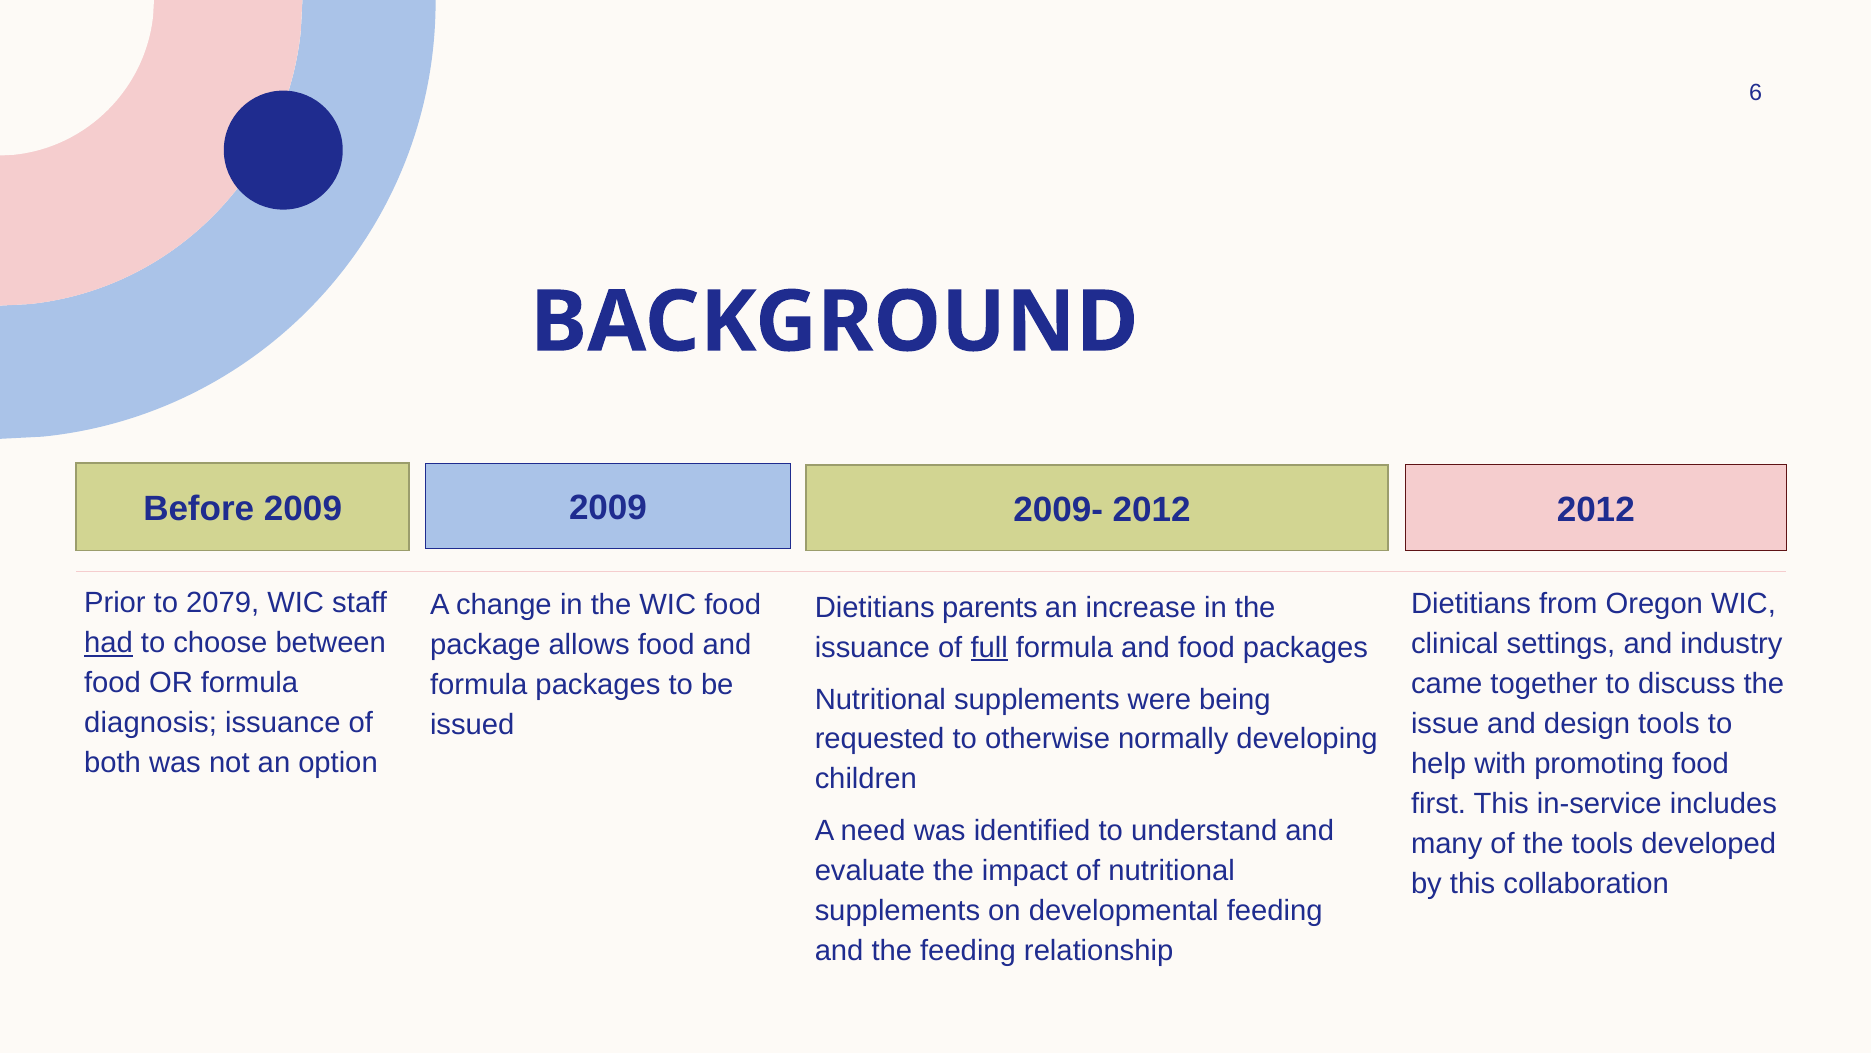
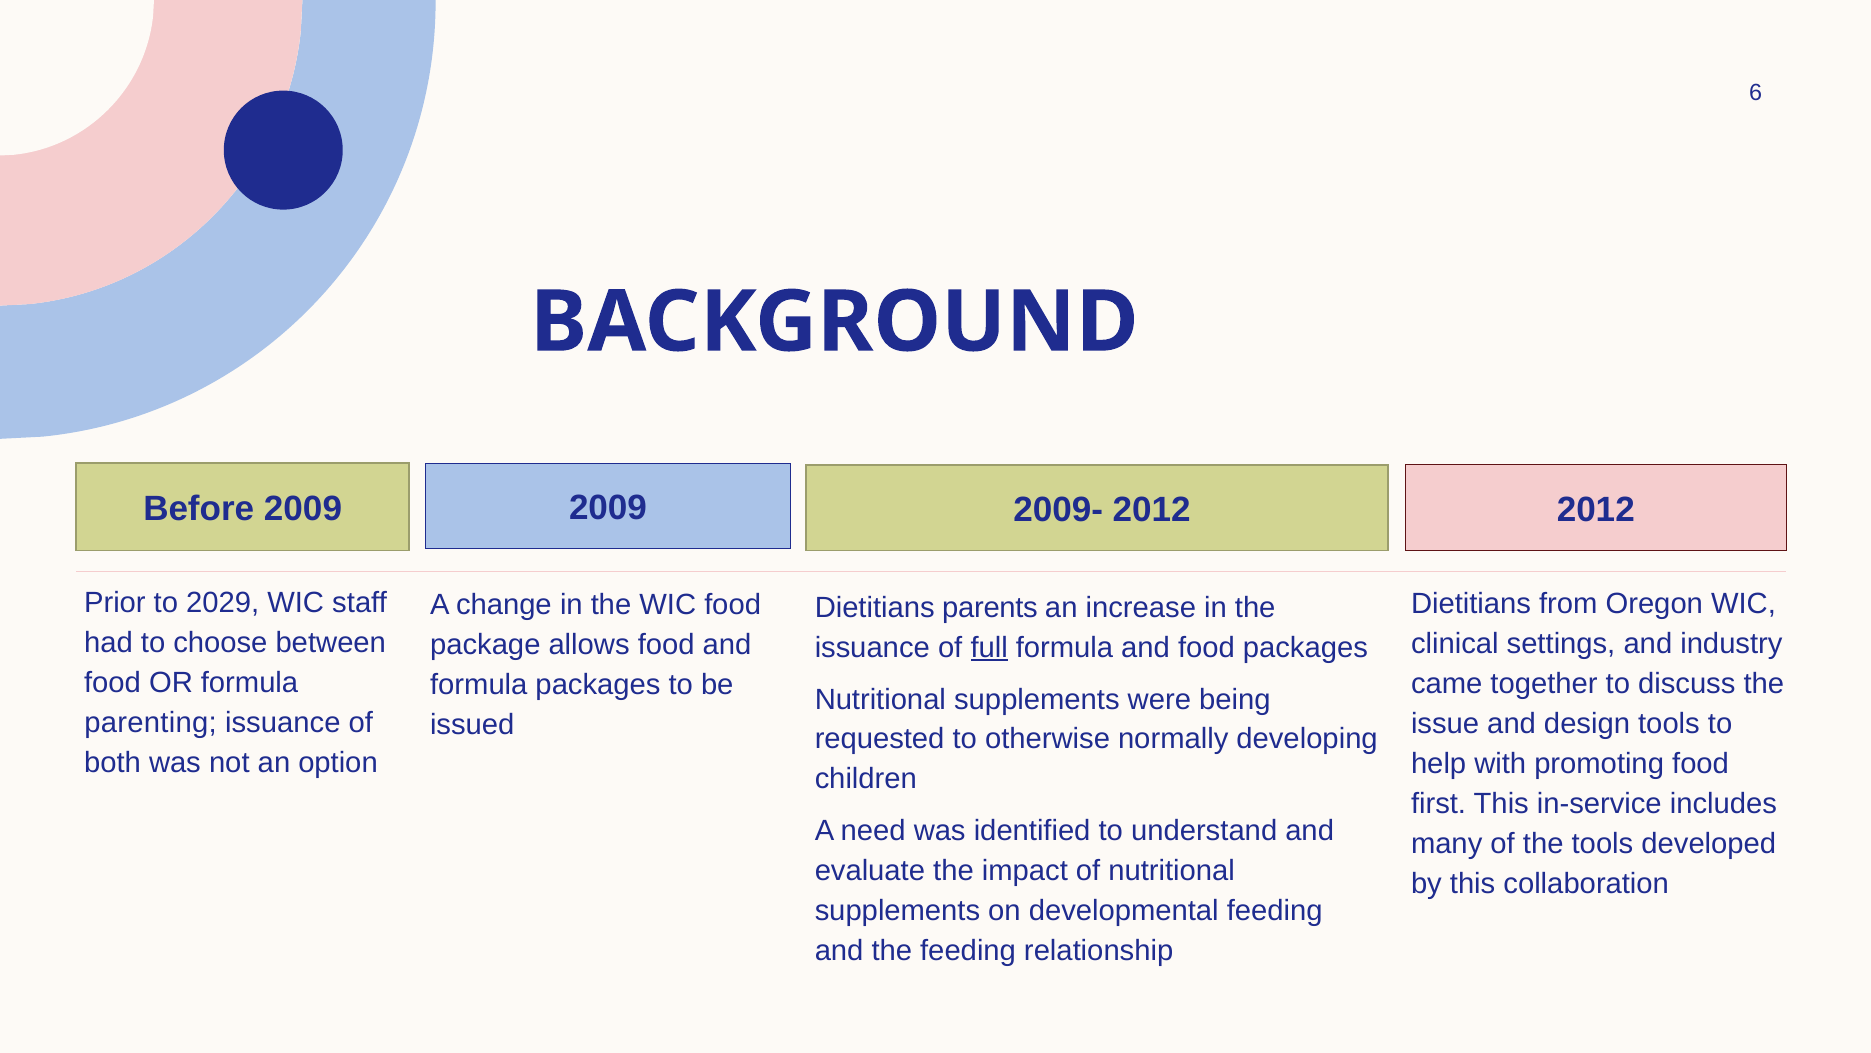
2079: 2079 -> 2029
had underline: present -> none
diagnosis: diagnosis -> parenting
